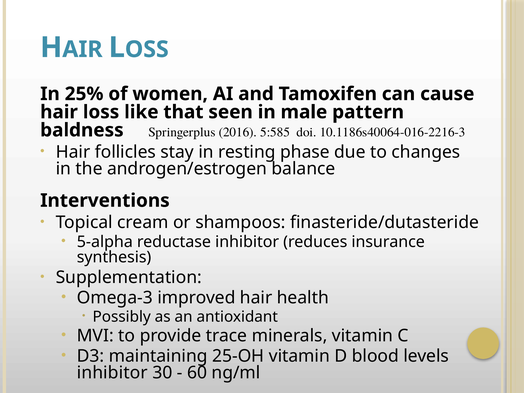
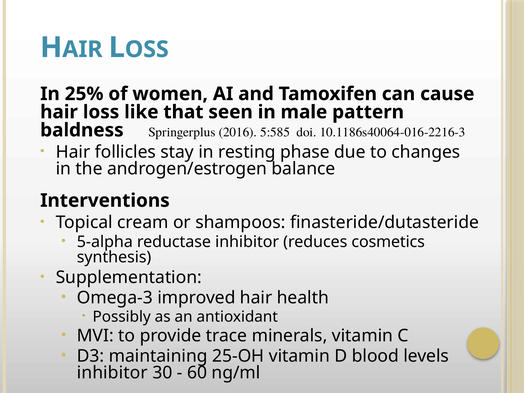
insurance: insurance -> cosmetics
